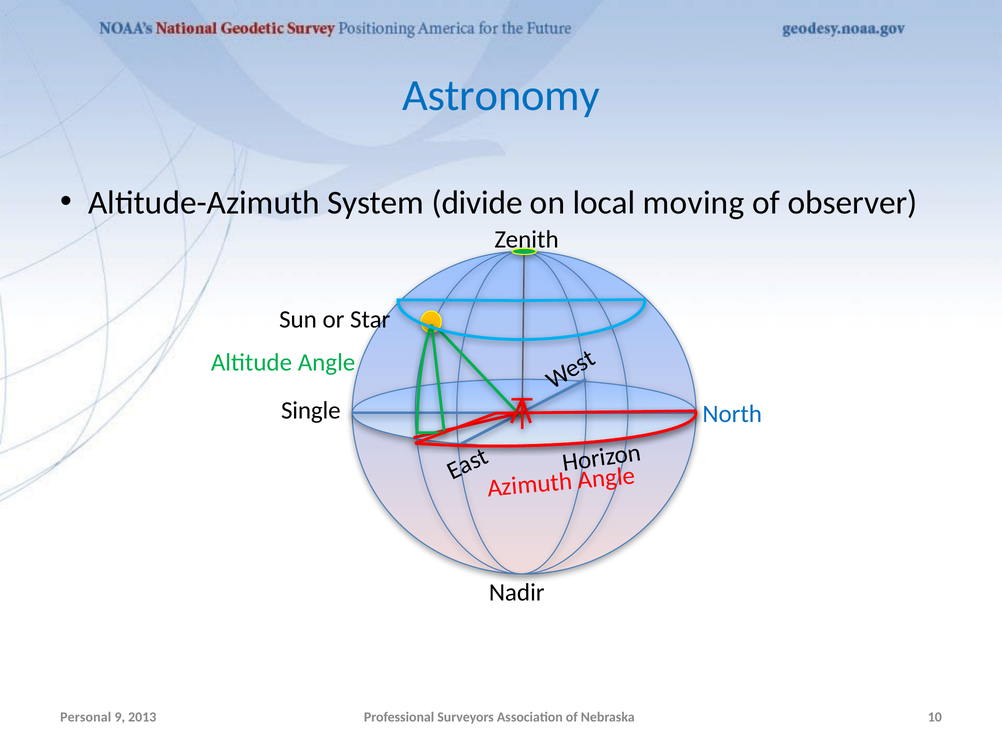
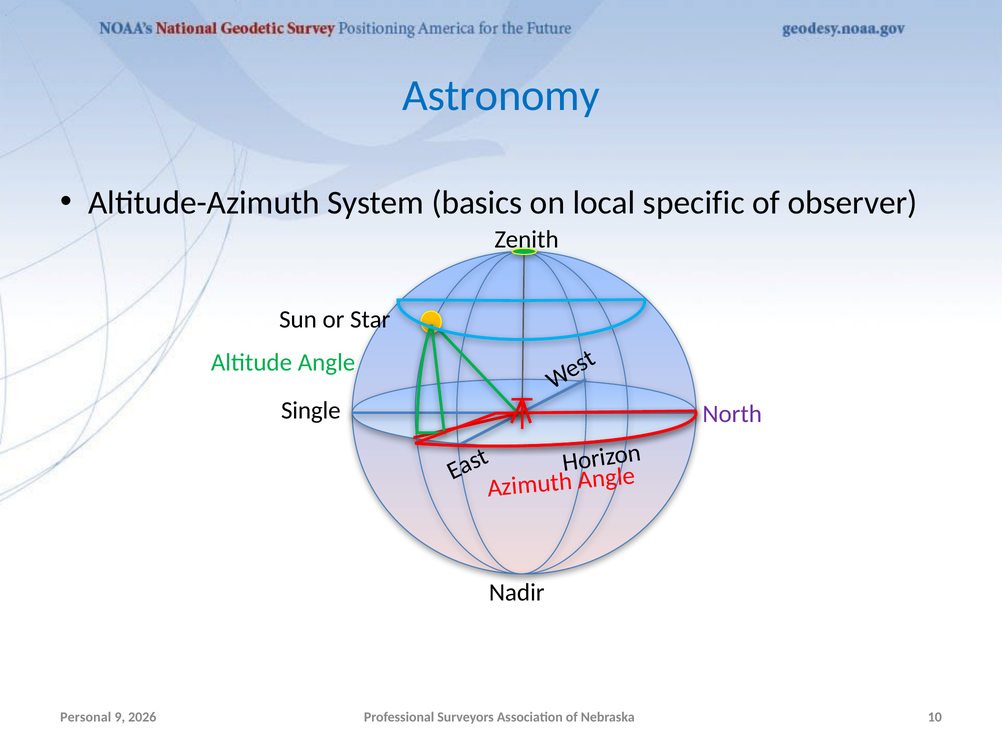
divide: divide -> basics
moving: moving -> specific
North colour: blue -> purple
2013: 2013 -> 2026
